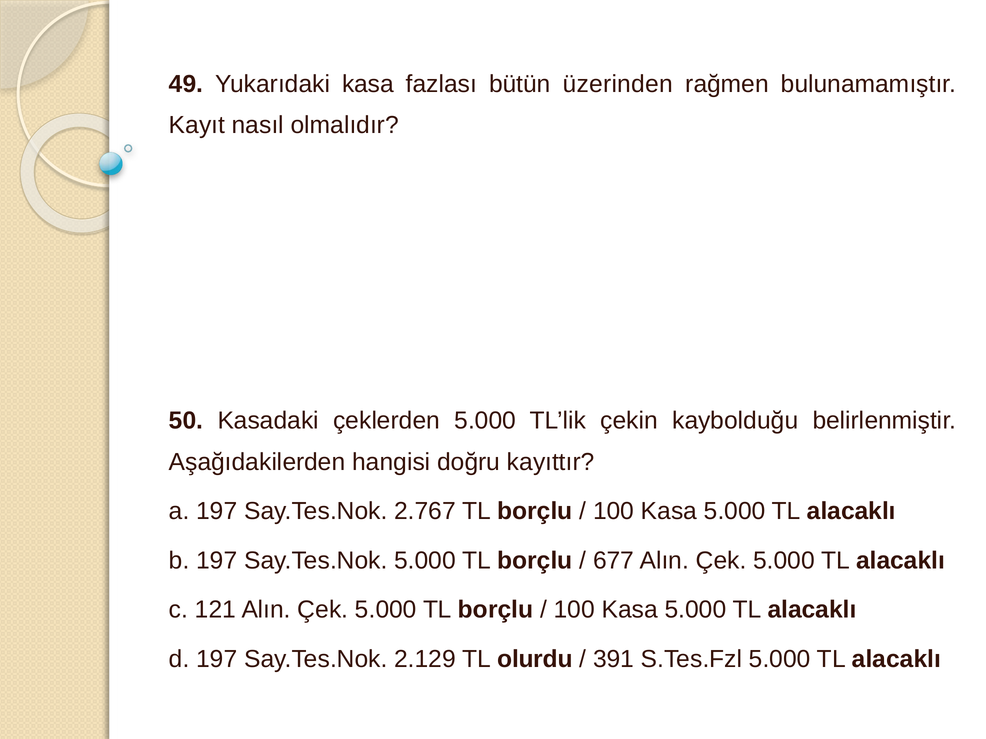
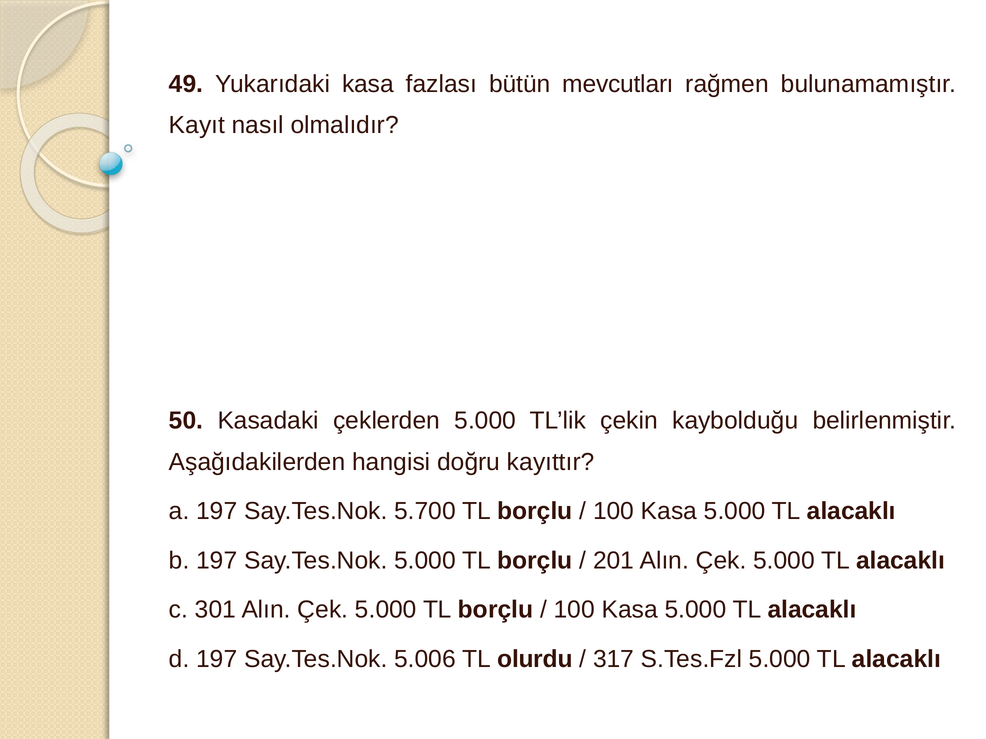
üzerinden: üzerinden -> mevcutları
2.767: 2.767 -> 5.700
677: 677 -> 201
121: 121 -> 301
2.129: 2.129 -> 5.006
391: 391 -> 317
